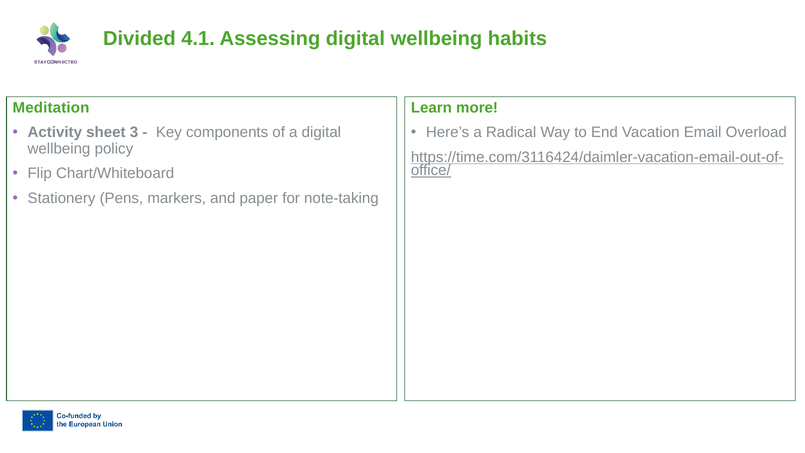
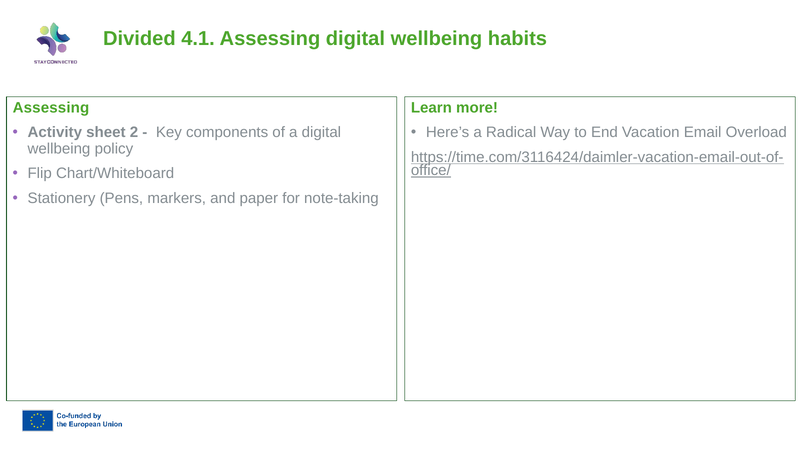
Meditation at (51, 108): Meditation -> Assessing
3: 3 -> 2
